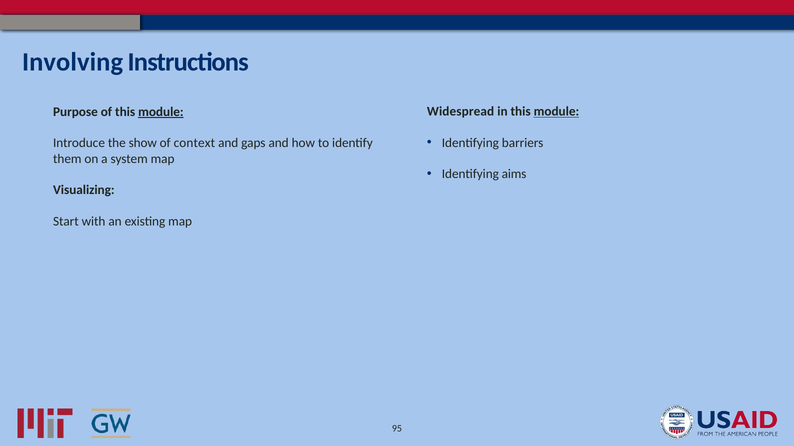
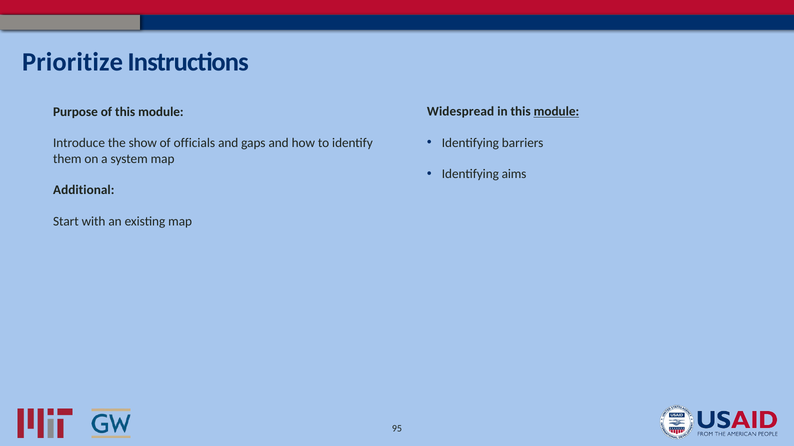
Involving: Involving -> Prioritize
module at (161, 112) underline: present -> none
context: context -> officials
Visualizing: Visualizing -> Additional
